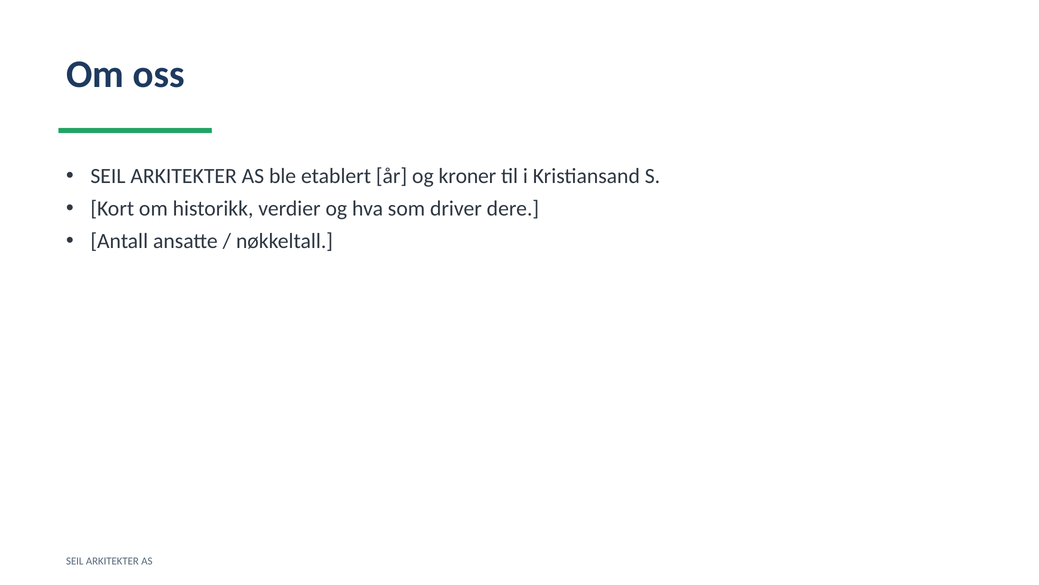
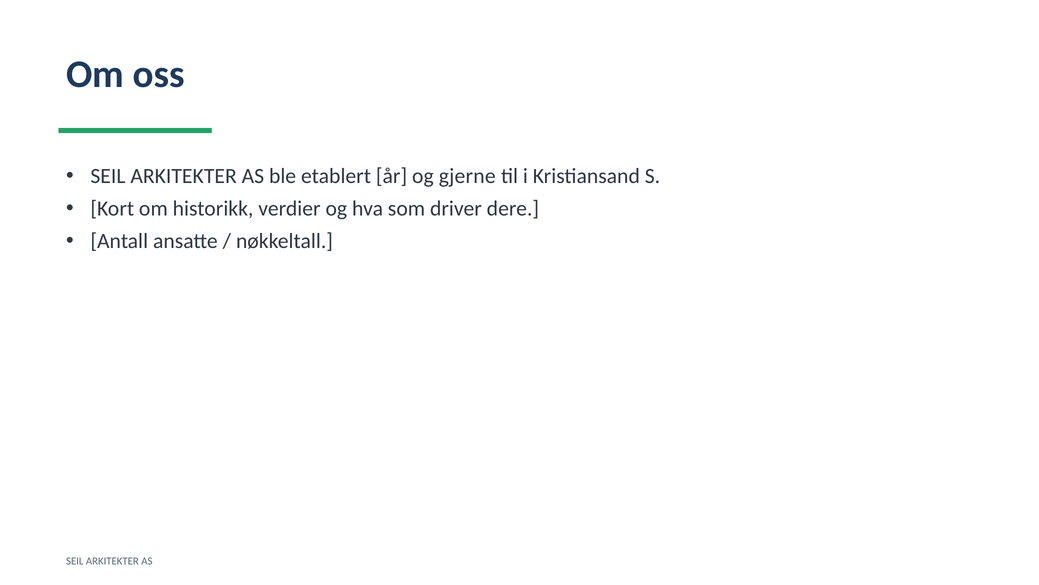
kroner: kroner -> gjerne
